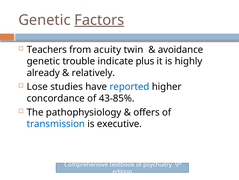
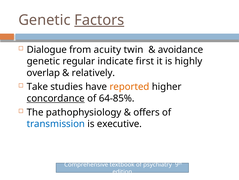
Teachers: Teachers -> Dialogue
trouble: trouble -> regular
plus: plus -> first
already: already -> overlap
Lose: Lose -> Take
reported colour: blue -> orange
concordance underline: none -> present
43-85%: 43-85% -> 64-85%
